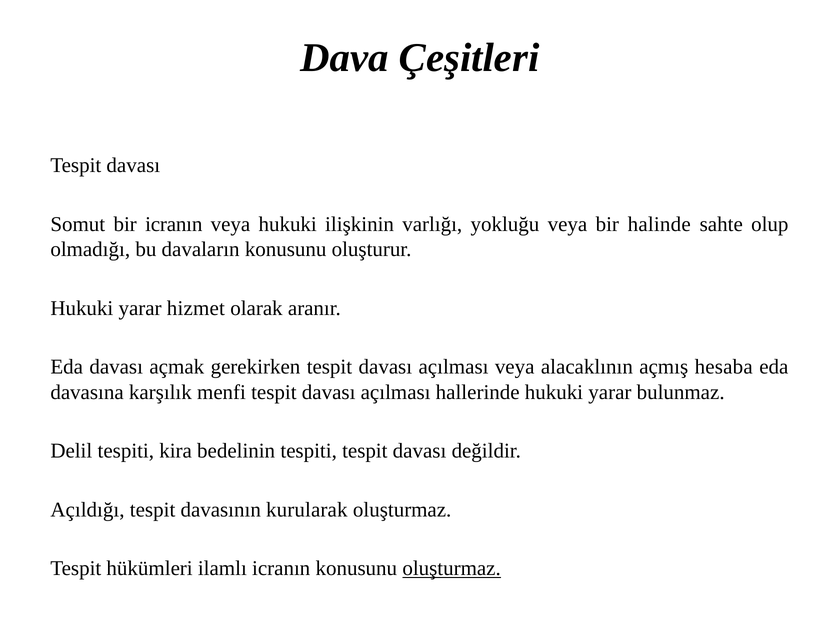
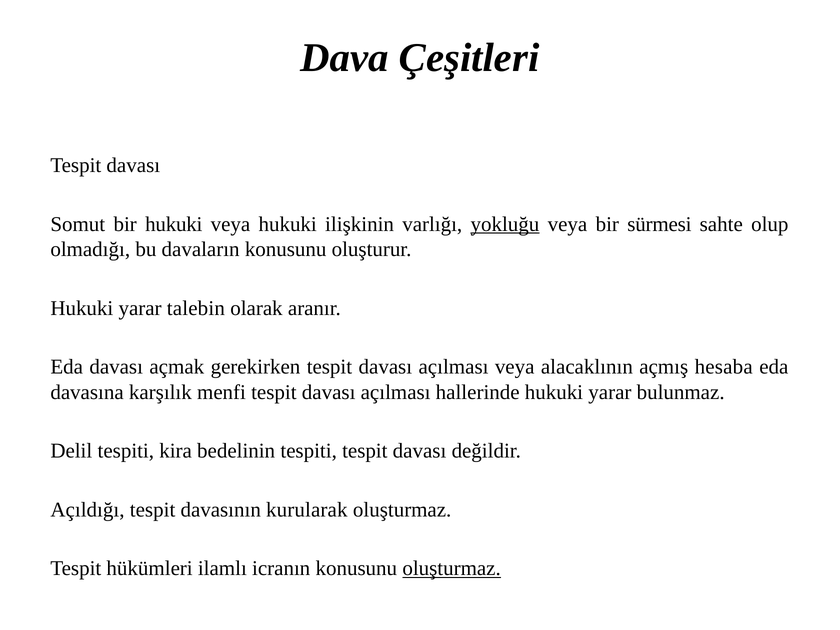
bir icranın: icranın -> hukuki
yokluğu underline: none -> present
halinde: halinde -> sürmesi
hizmet: hizmet -> talebin
